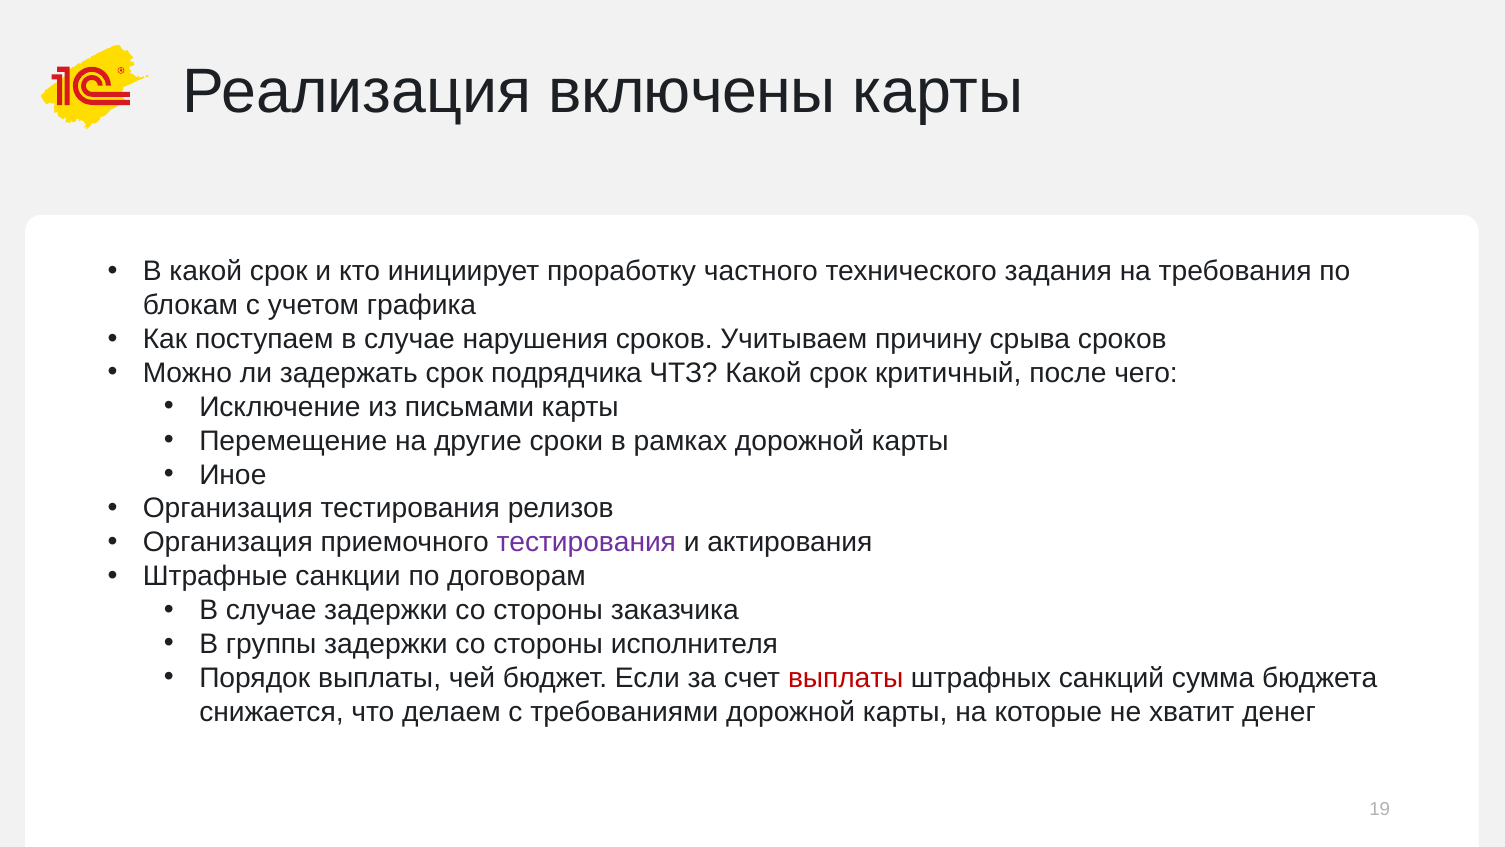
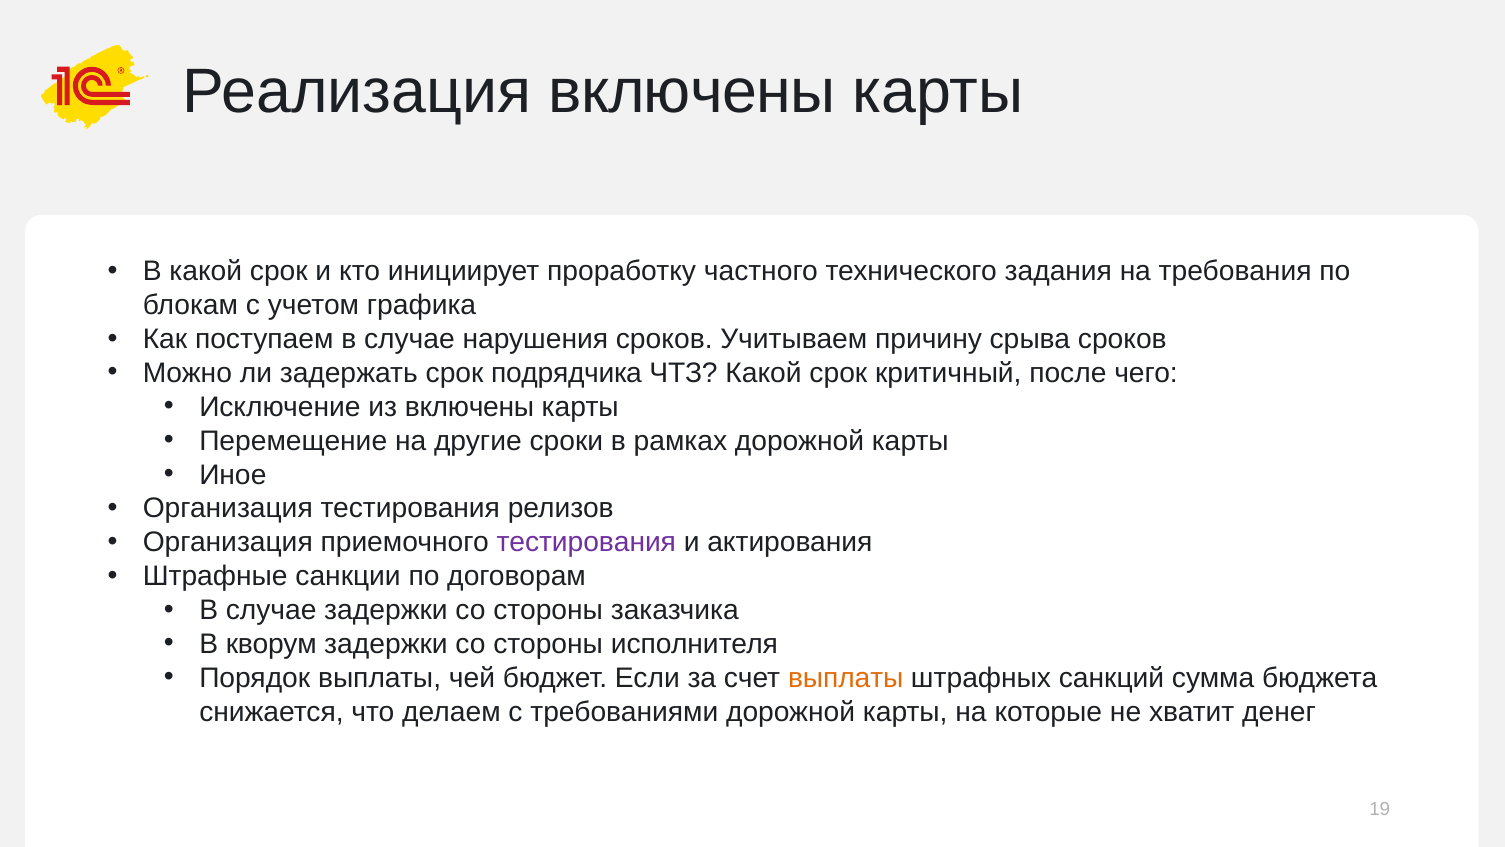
из письмами: письмами -> включены
группы: группы -> кворум
выплаты at (846, 678) colour: red -> orange
